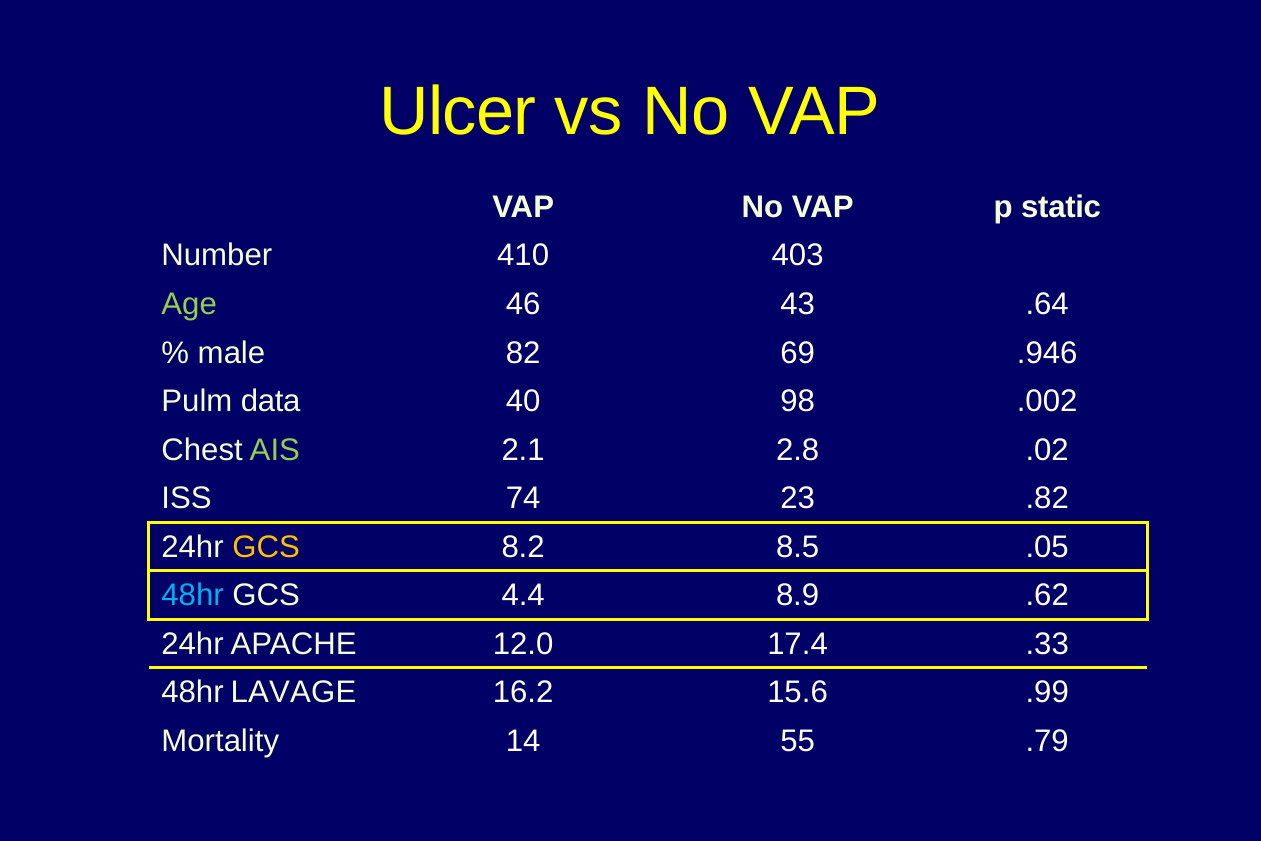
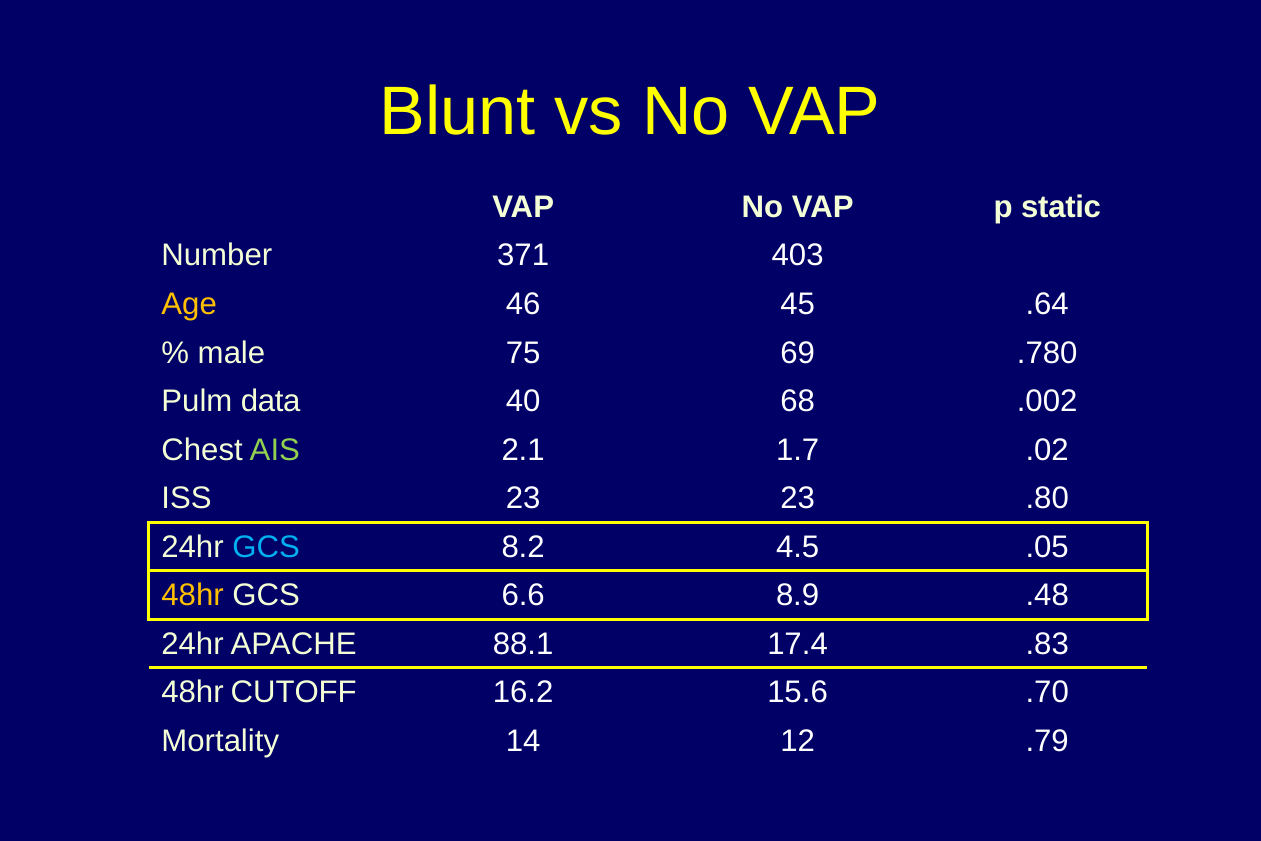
Ulcer: Ulcer -> Blunt
410: 410 -> 371
Age colour: light green -> yellow
43: 43 -> 45
82: 82 -> 75
.946: .946 -> .780
98: 98 -> 68
2.8: 2.8 -> 1.7
ISS 74: 74 -> 23
.82: .82 -> .80
GCS at (266, 547) colour: yellow -> light blue
8.5: 8.5 -> 4.5
48hr at (193, 595) colour: light blue -> yellow
4.4: 4.4 -> 6.6
.62: .62 -> .48
12.0: 12.0 -> 88.1
.33: .33 -> .83
LAVAGE: LAVAGE -> CUTOFF
.99: .99 -> .70
55: 55 -> 12
